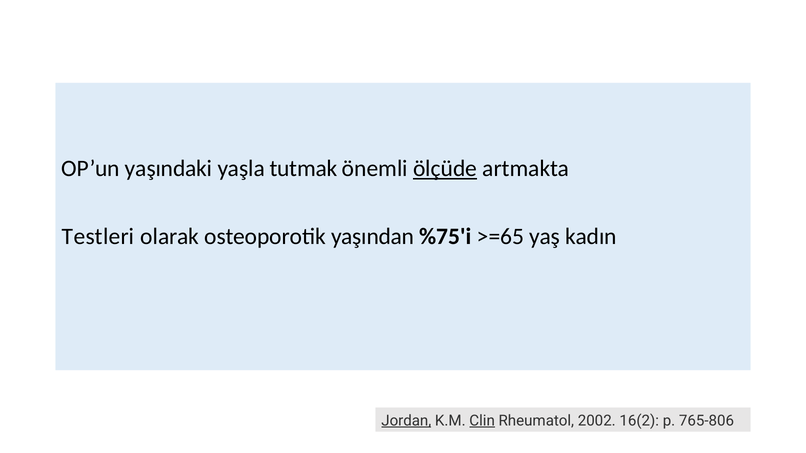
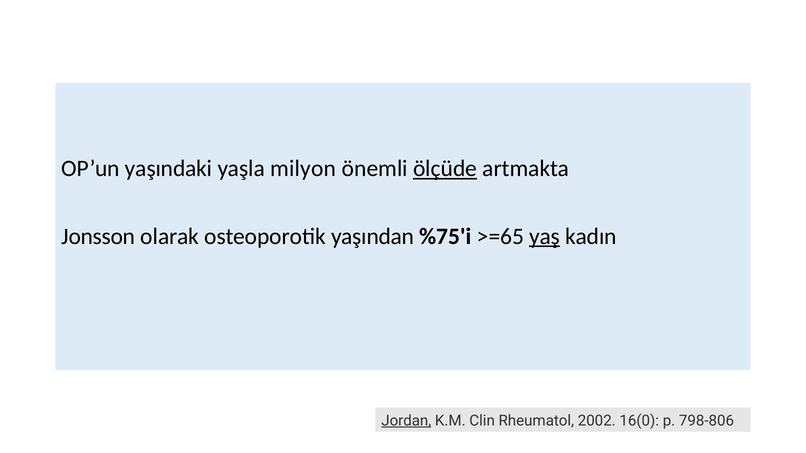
tutmak: tutmak -> milyon
Testleri: Testleri -> Jonsson
yaş underline: none -> present
Clin underline: present -> none
16(2: 16(2 -> 16(0
765-806: 765-806 -> 798-806
